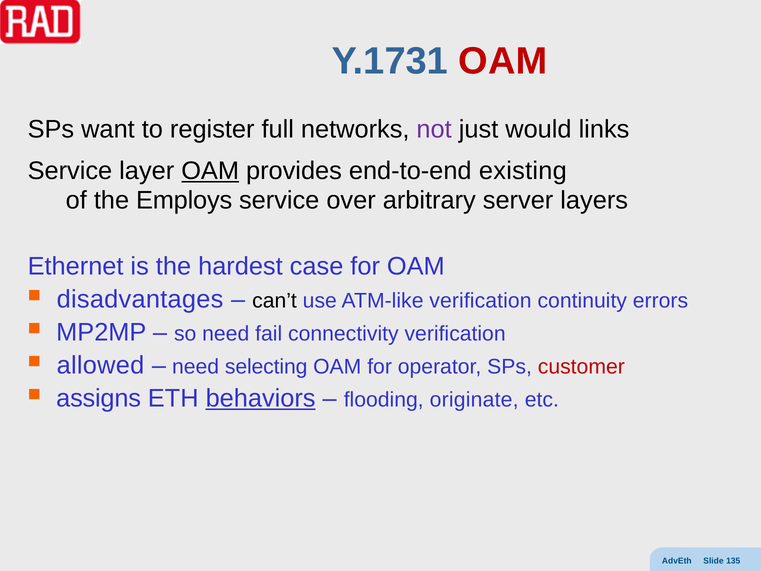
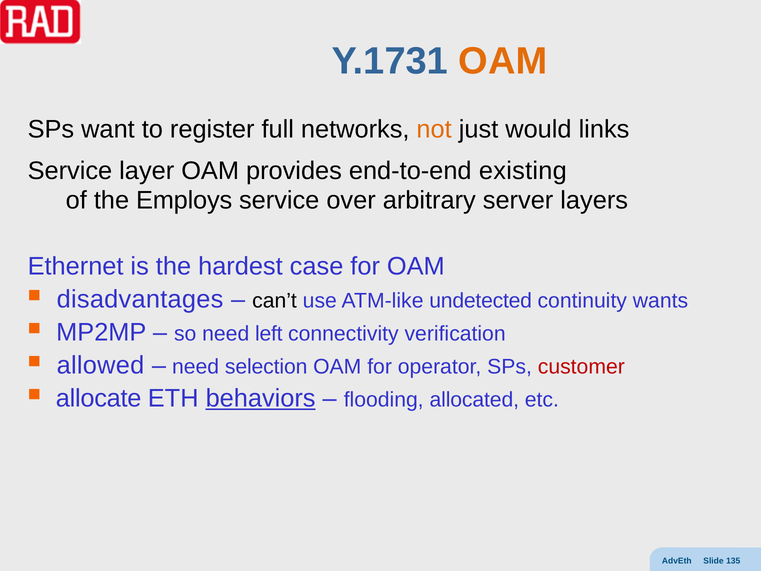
OAM at (503, 61) colour: red -> orange
not colour: purple -> orange
OAM at (210, 171) underline: present -> none
ATM-like verification: verification -> undetected
errors: errors -> wants
fail: fail -> left
selecting: selecting -> selection
assigns: assigns -> allocate
originate: originate -> allocated
